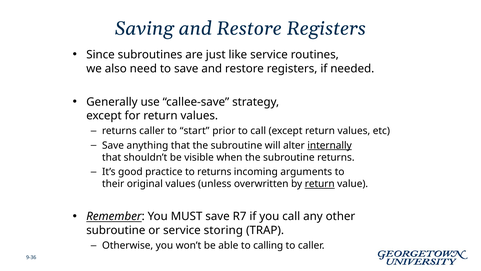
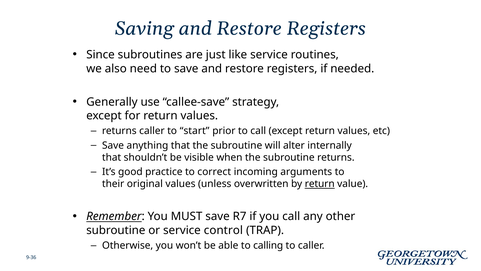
internally underline: present -> none
to returns: returns -> correct
storing: storing -> control
